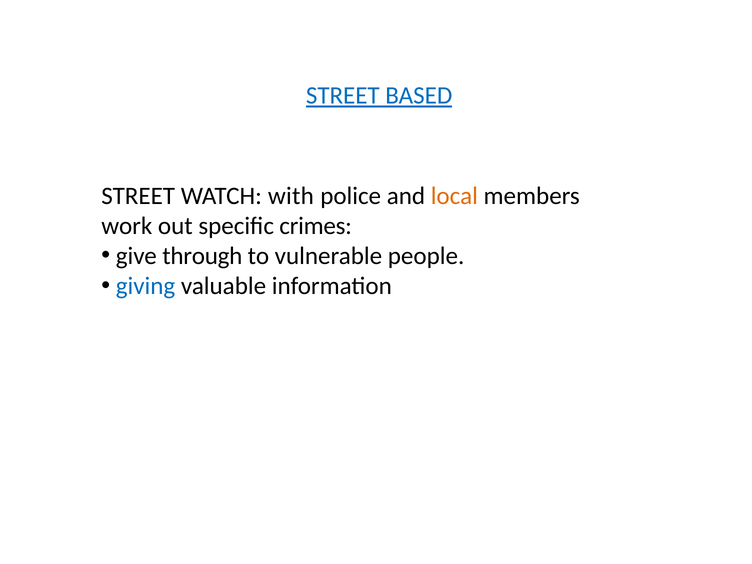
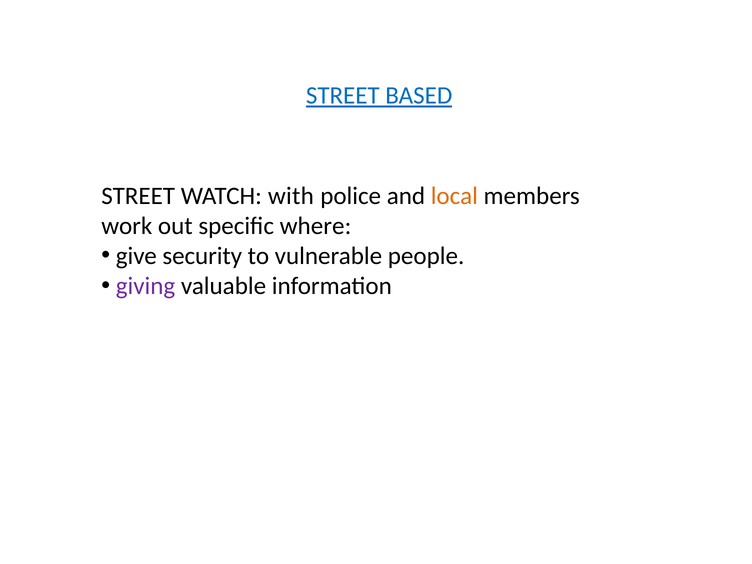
crimes: crimes -> where
through: through -> security
giving colour: blue -> purple
